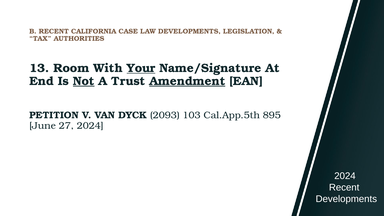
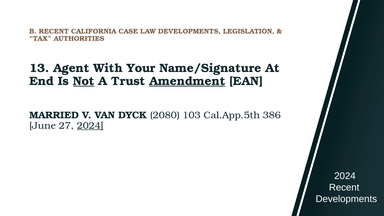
Room: Room -> Agent
Your underline: present -> none
PETITION: PETITION -> MARRIED
2093: 2093 -> 2080
895: 895 -> 386
2024 at (90, 126) underline: none -> present
